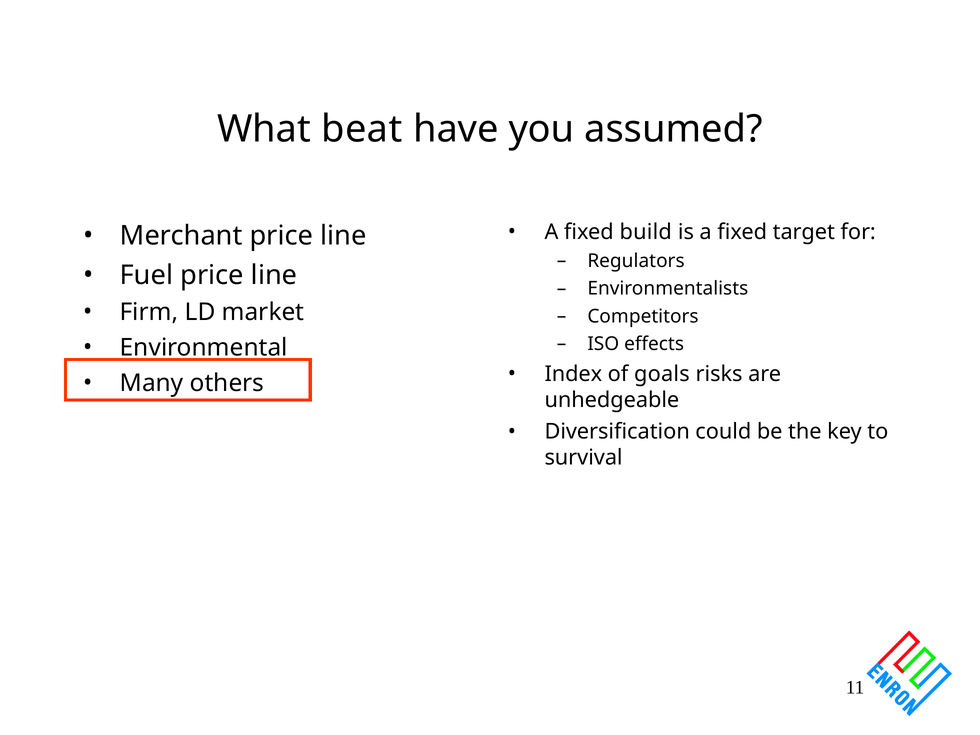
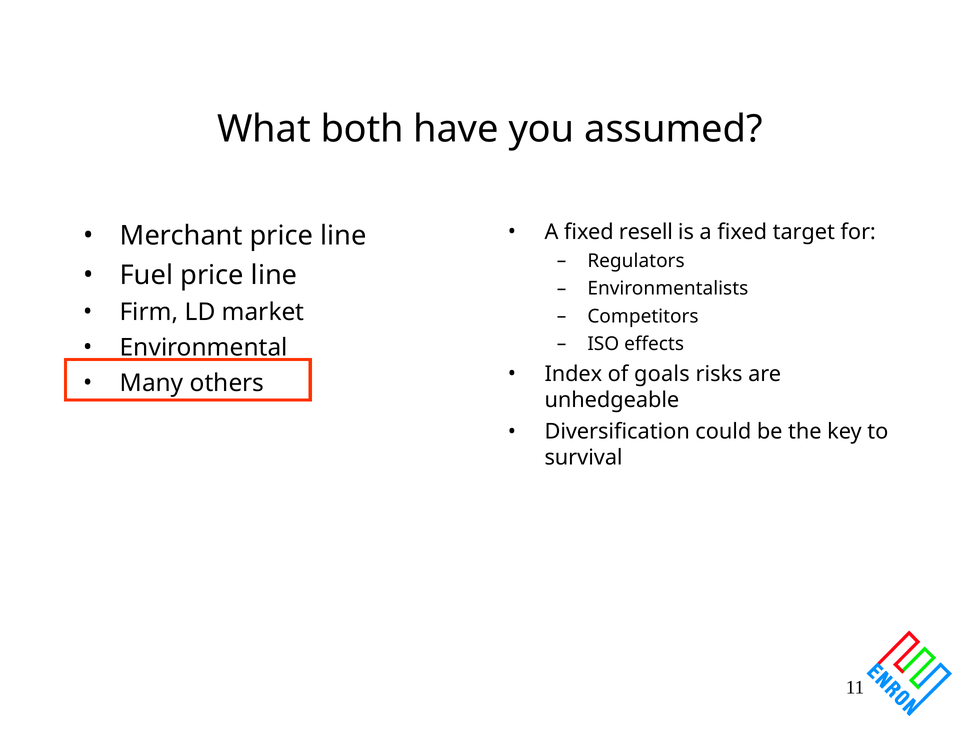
beat: beat -> both
build: build -> resell
